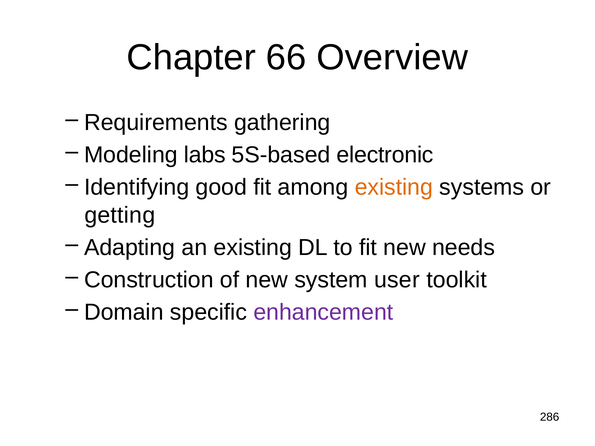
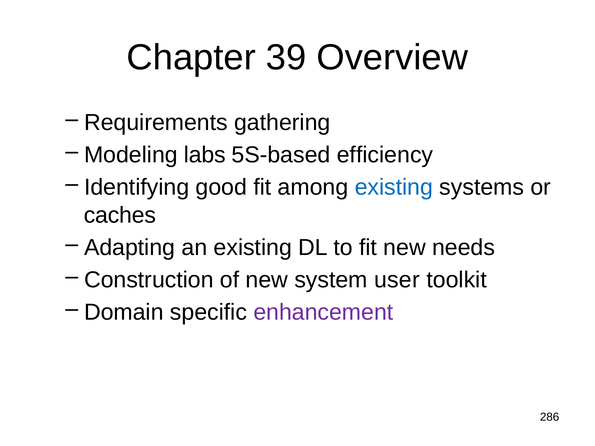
66: 66 -> 39
electronic: electronic -> efficiency
existing at (394, 187) colour: orange -> blue
getting: getting -> caches
